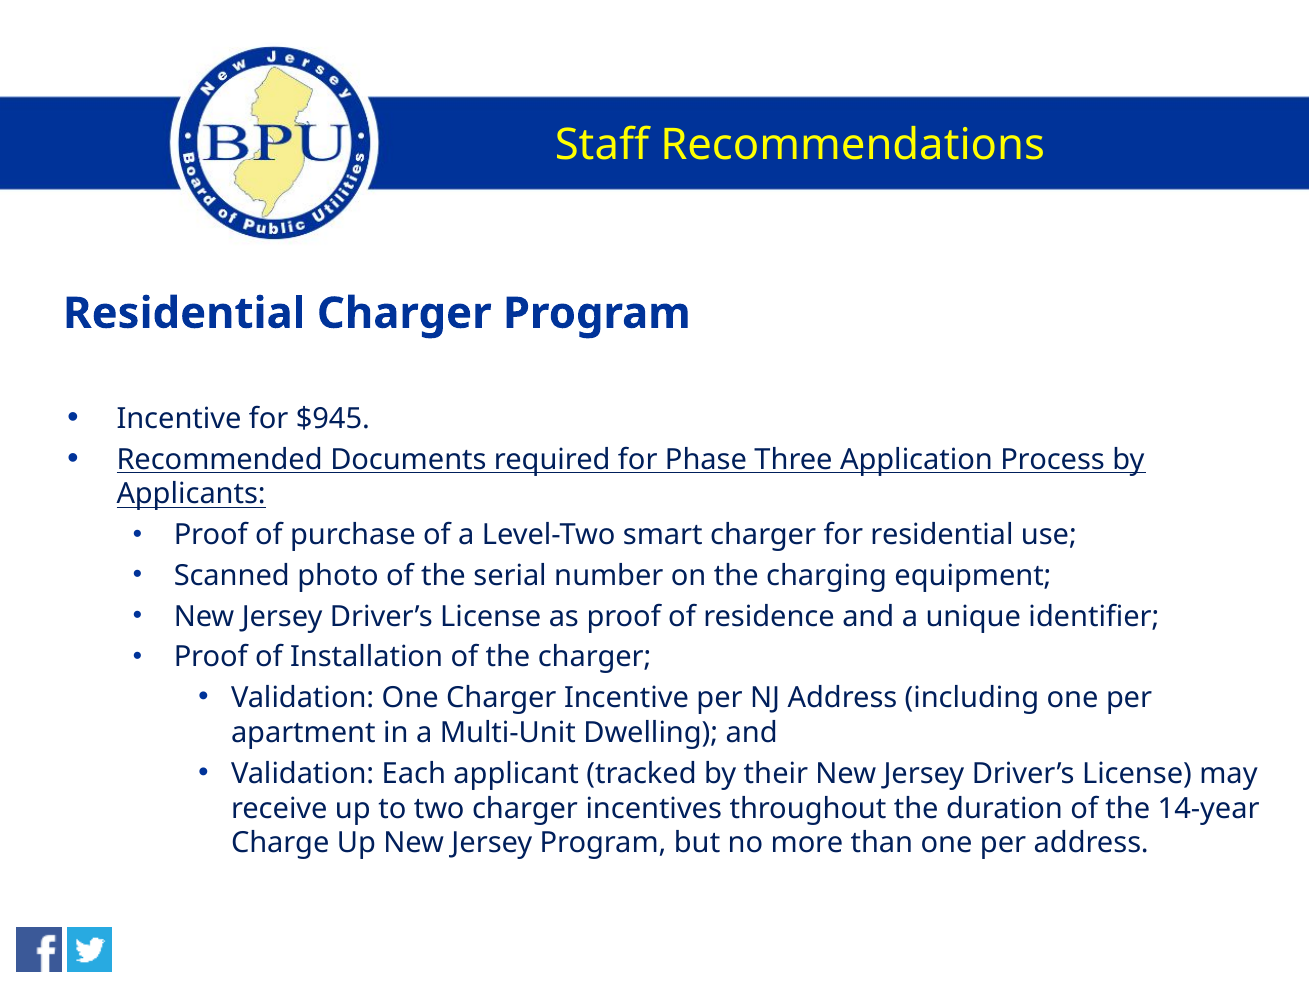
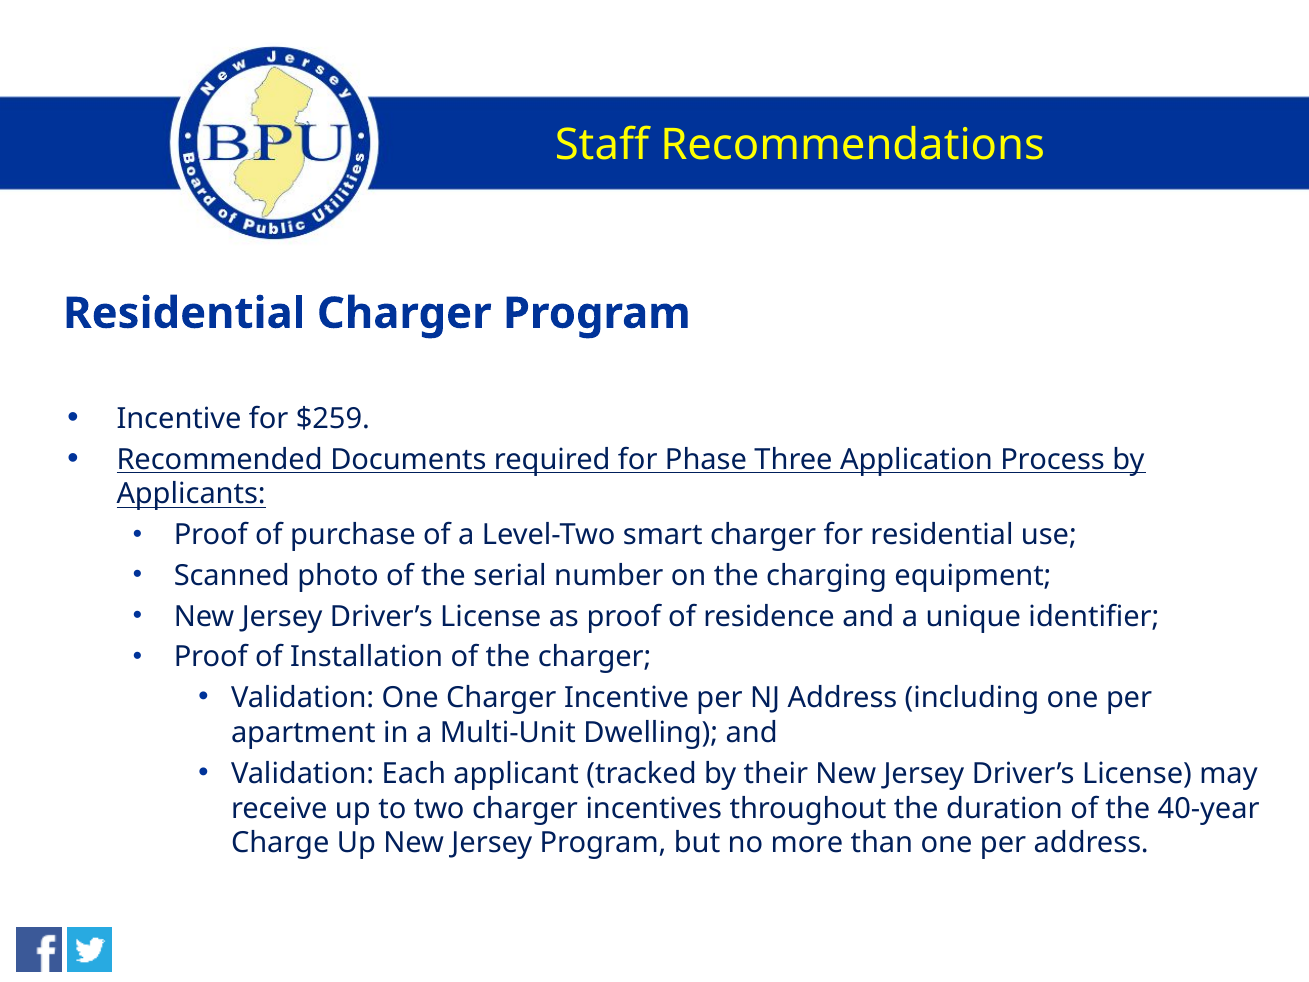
$945: $945 -> $259
14-year: 14-year -> 40-year
